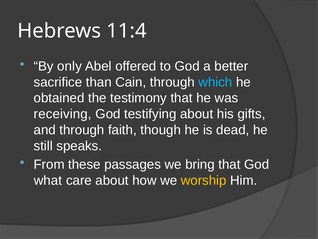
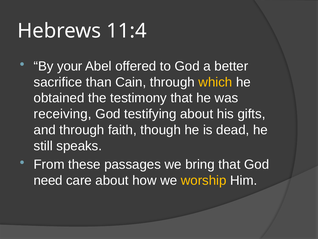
only: only -> your
which colour: light blue -> yellow
what: what -> need
